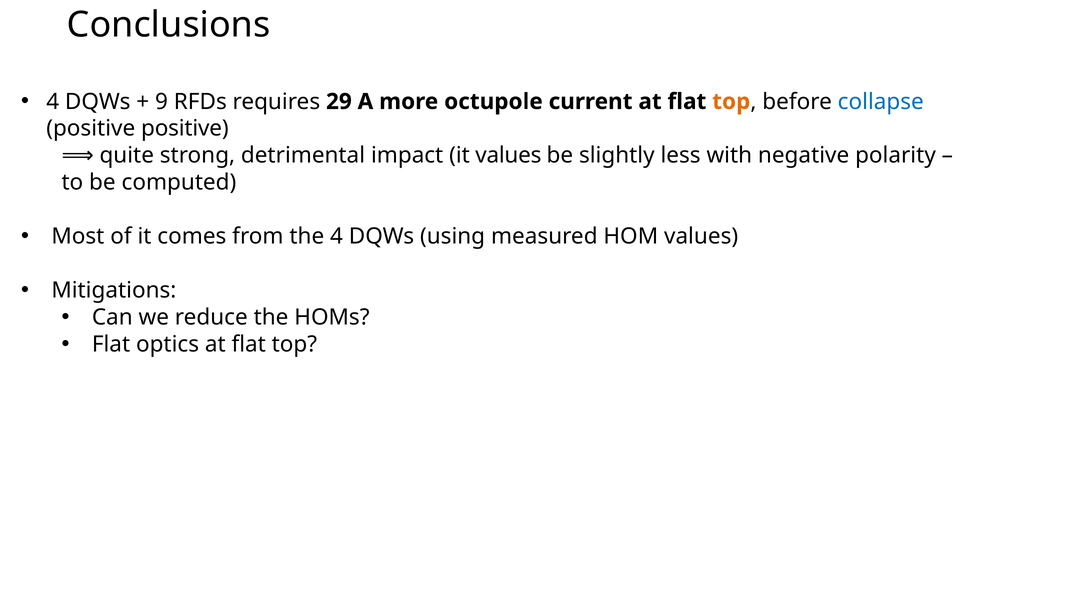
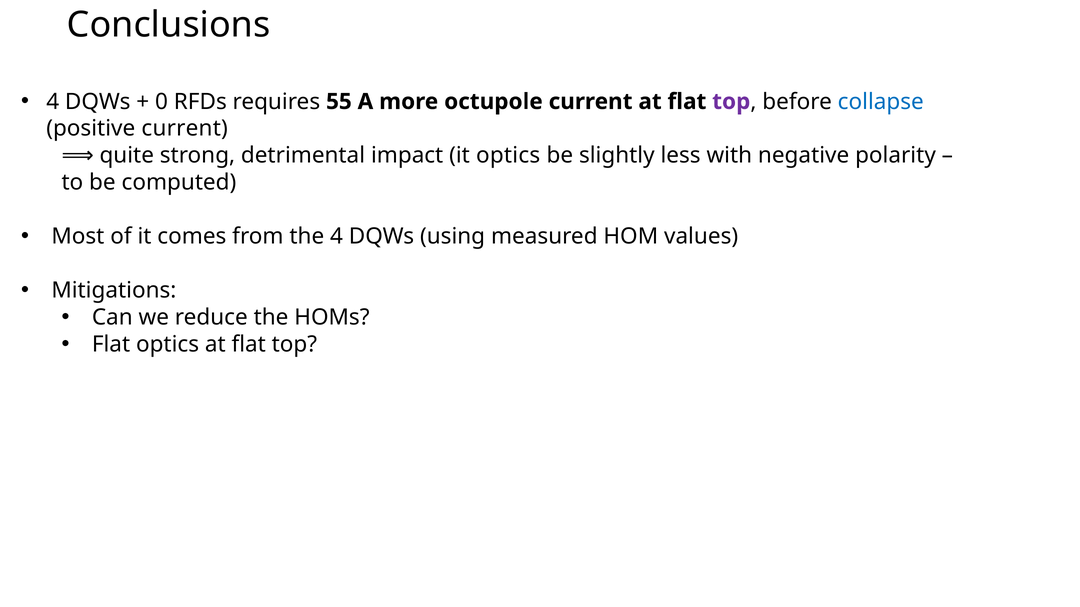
9: 9 -> 0
29: 29 -> 55
top at (731, 102) colour: orange -> purple
positive positive: positive -> current
it values: values -> optics
